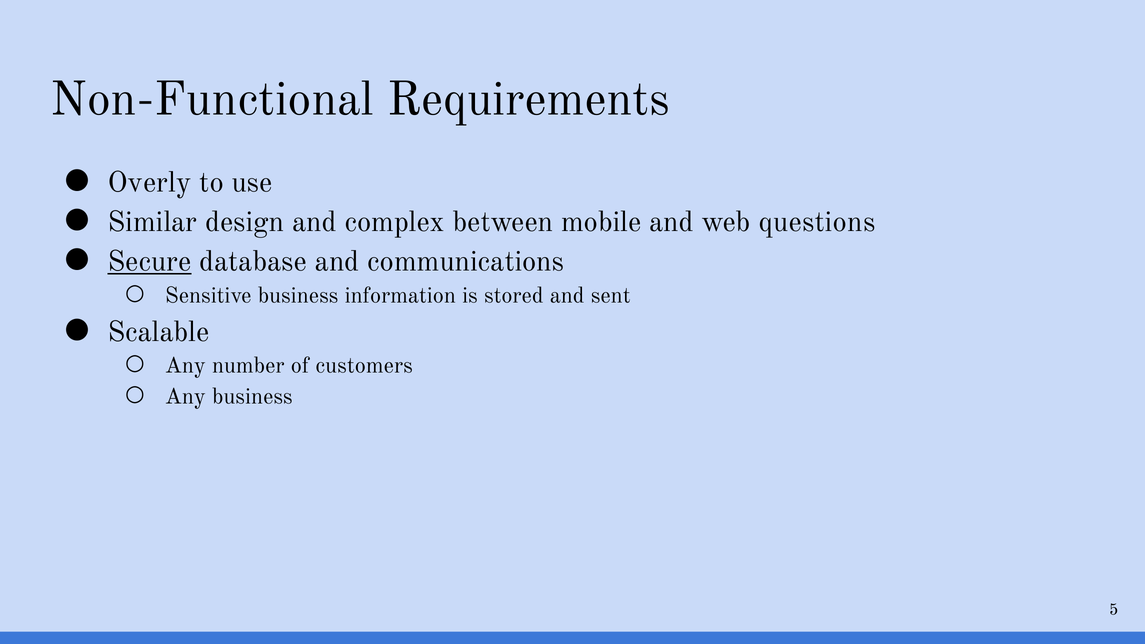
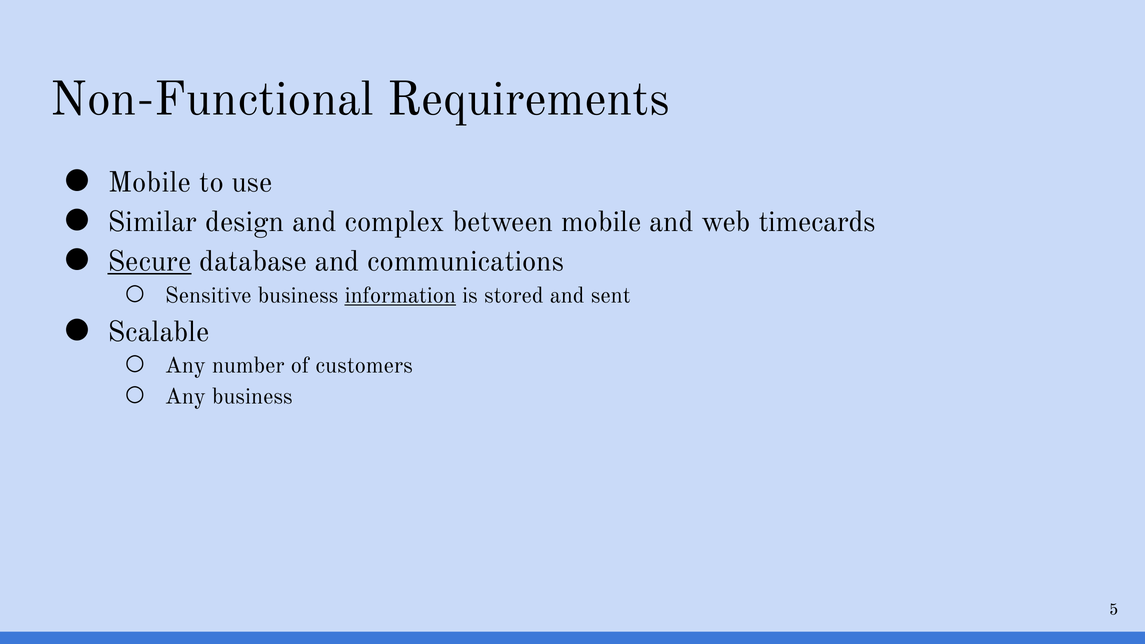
Overly at (150, 182): Overly -> Mobile
questions: questions -> timecards
information underline: none -> present
